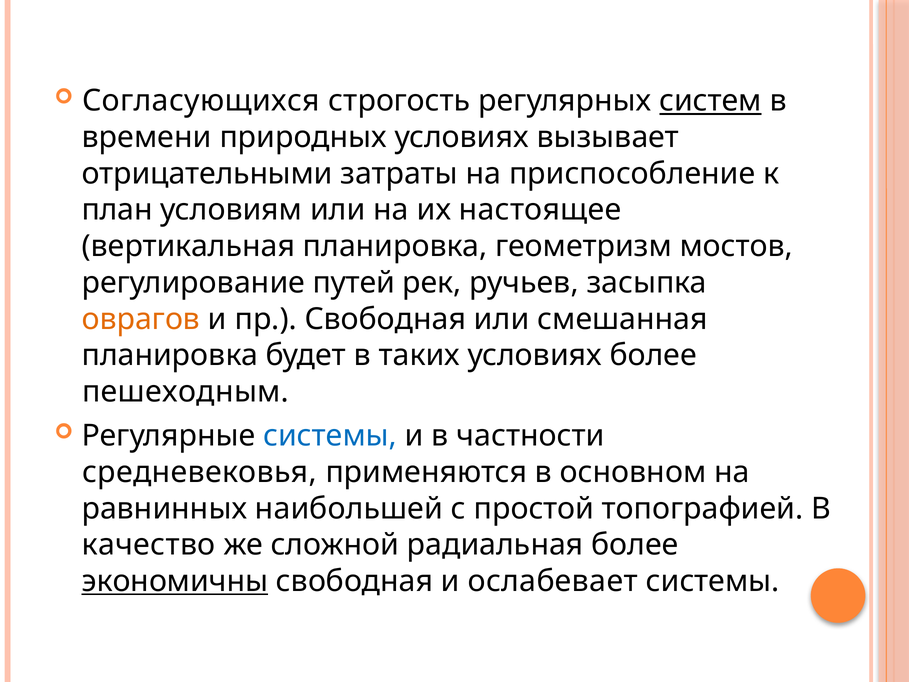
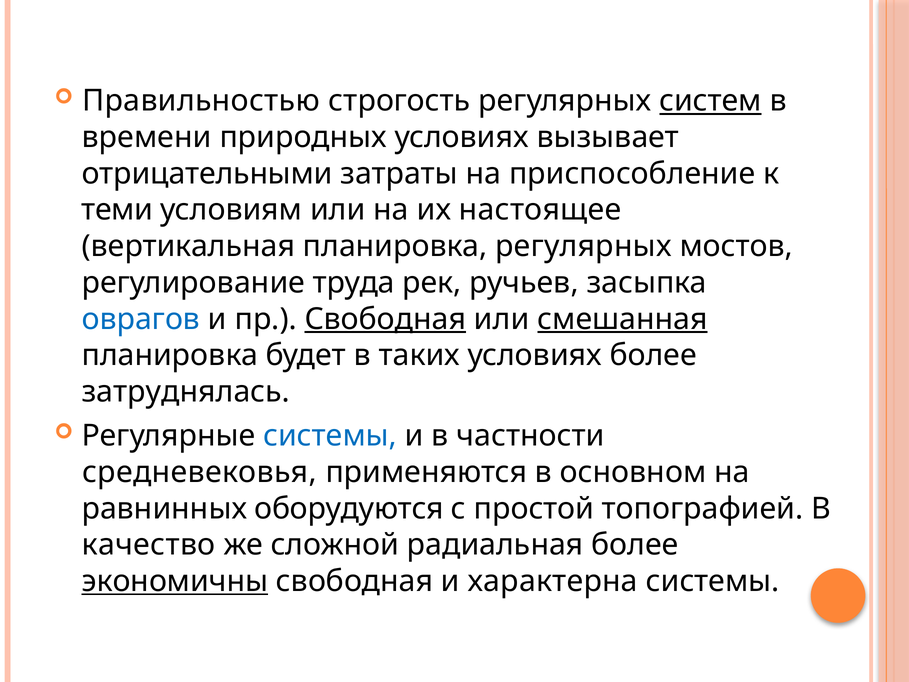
Согласующихся: Согласующихся -> Правильностью
план: план -> теми
планировка геометризм: геометризм -> регулярных
путей: путей -> труда
оврагов colour: orange -> blue
Свободная at (385, 319) underline: none -> present
смешанная underline: none -> present
пешеходным: пешеходным -> затруднялась
наибольшей: наибольшей -> оборудуются
ослабевает: ослабевает -> характерна
